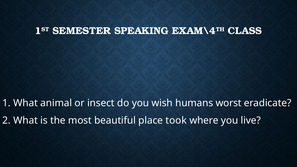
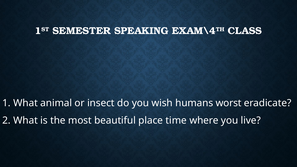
took: took -> time
